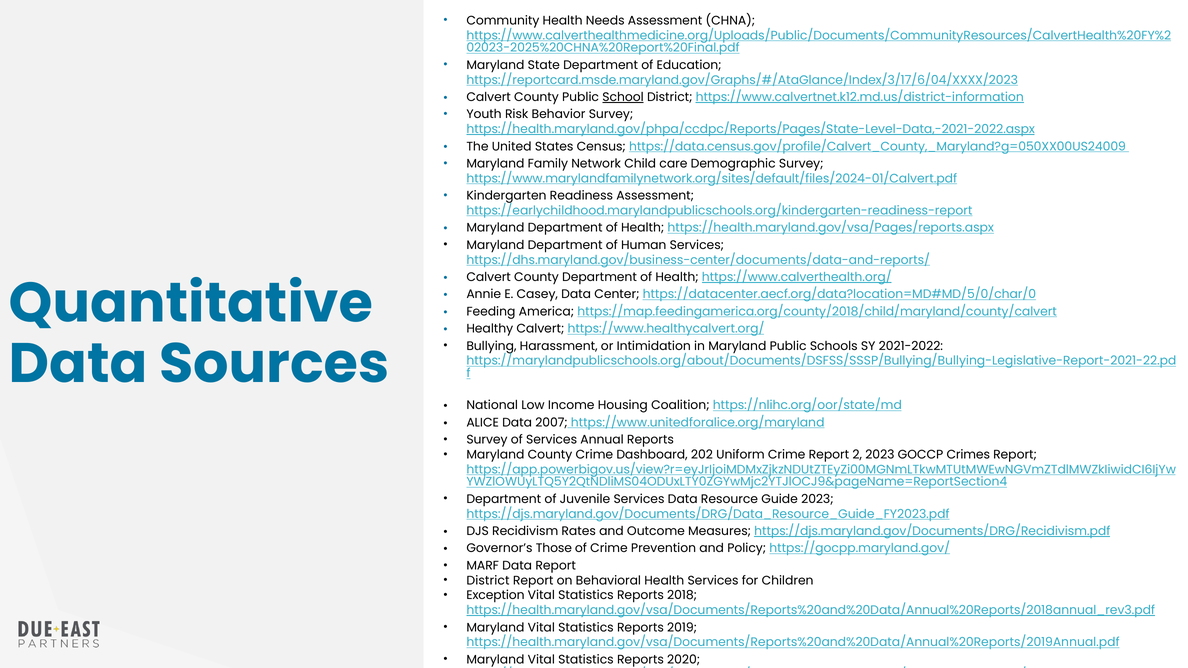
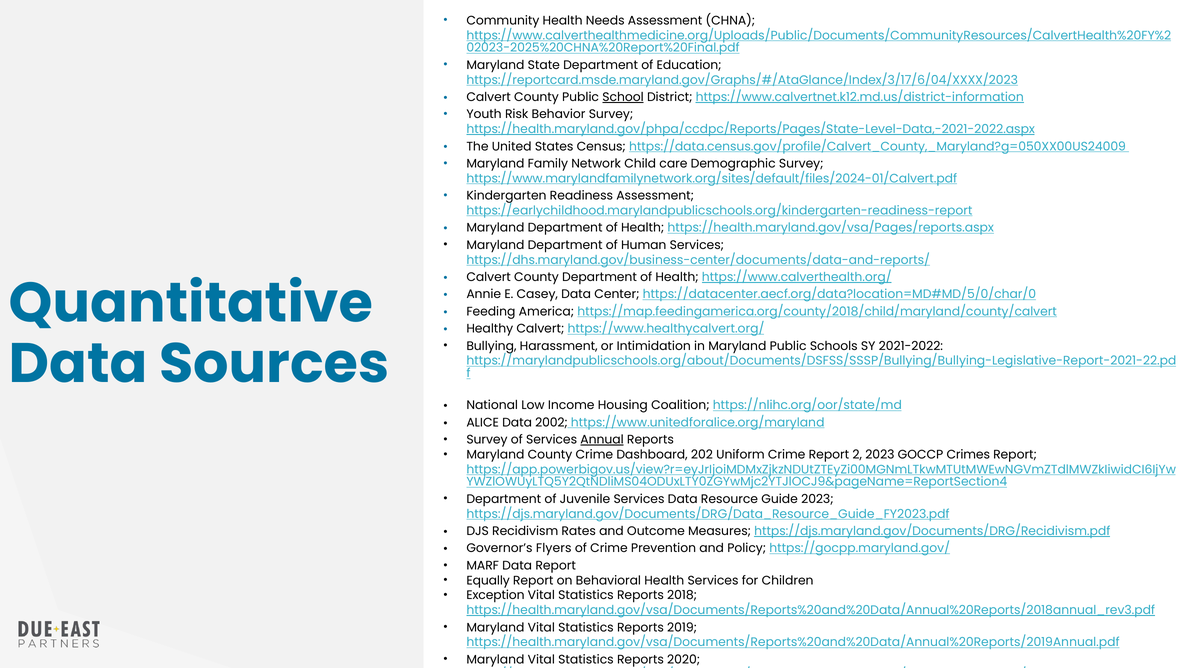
2007: 2007 -> 2002
Annual underline: none -> present
Those: Those -> Flyers
District at (488, 581): District -> Equally
